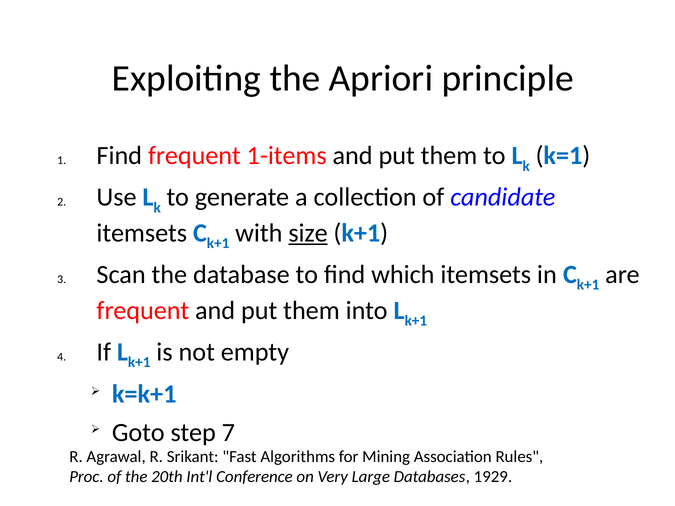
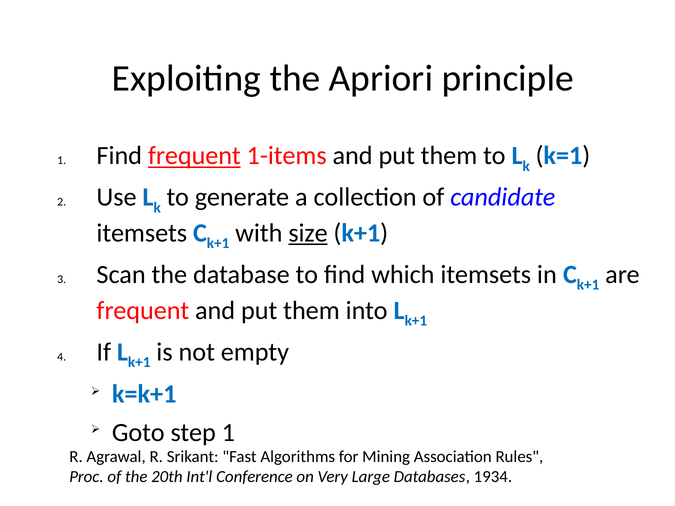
frequent at (194, 156) underline: none -> present
step 7: 7 -> 1
1929: 1929 -> 1934
